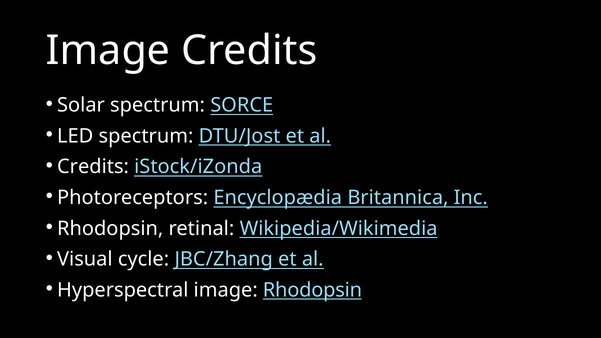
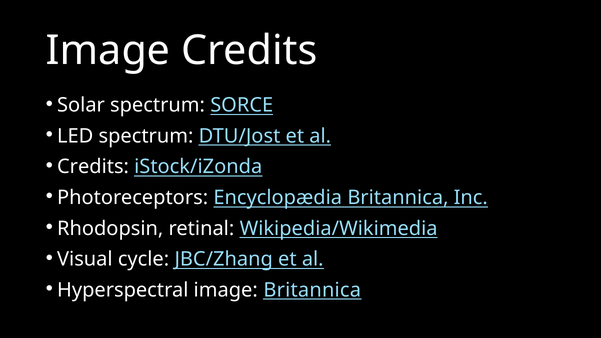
image Rhodopsin: Rhodopsin -> Britannica
